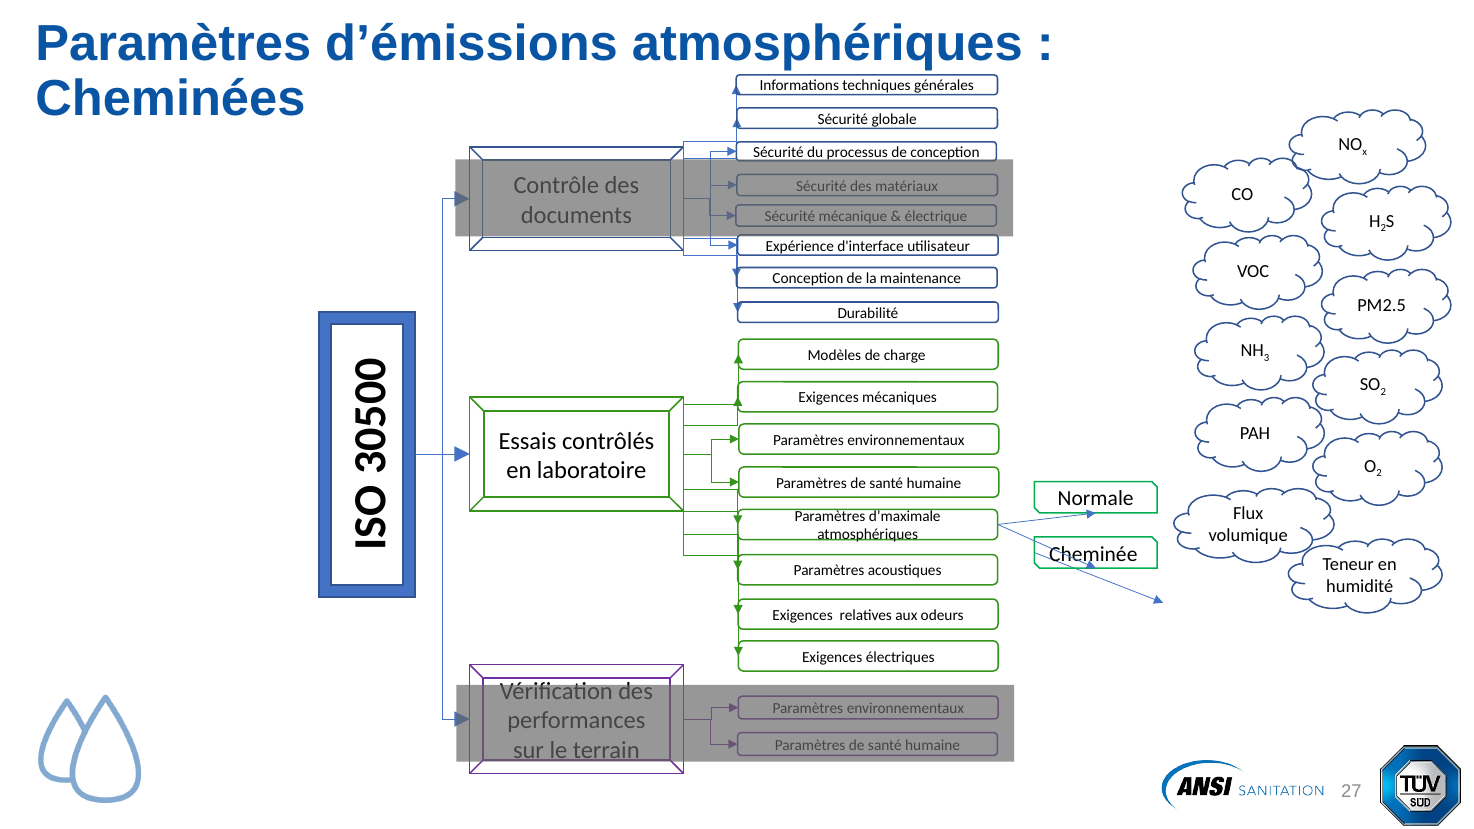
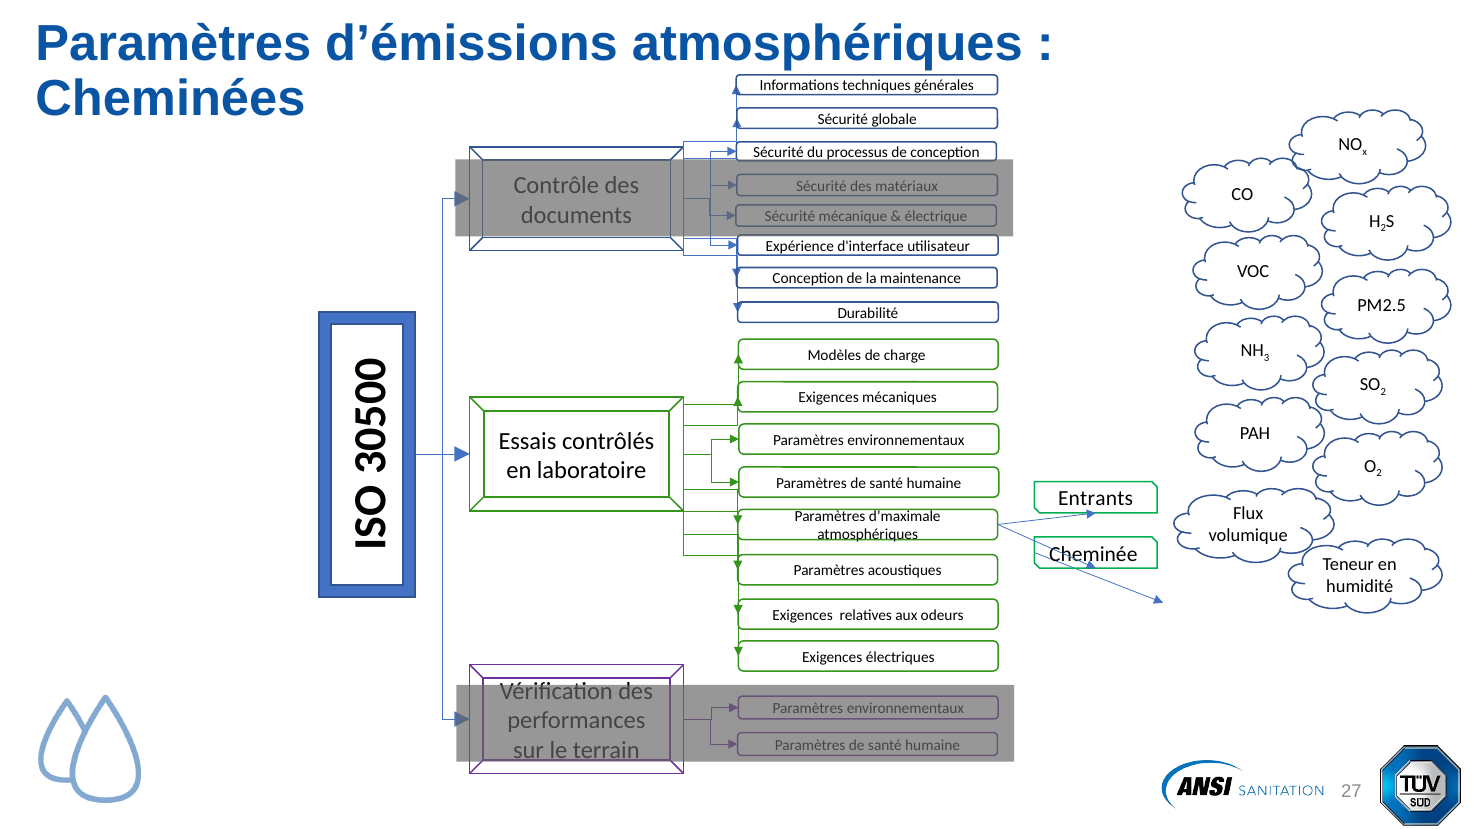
Normale: Normale -> Entrants
